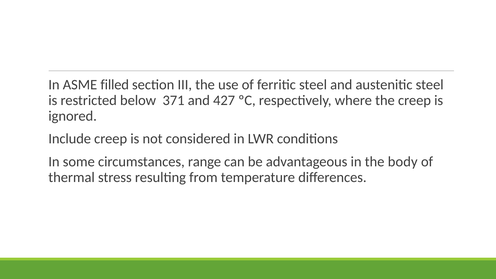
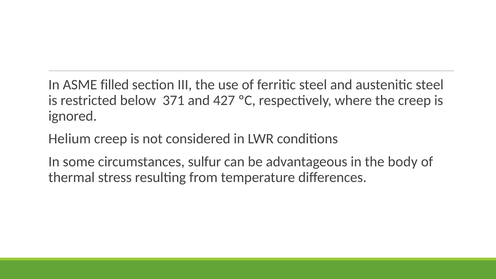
Include: Include -> Helium
range: range -> sulfur
